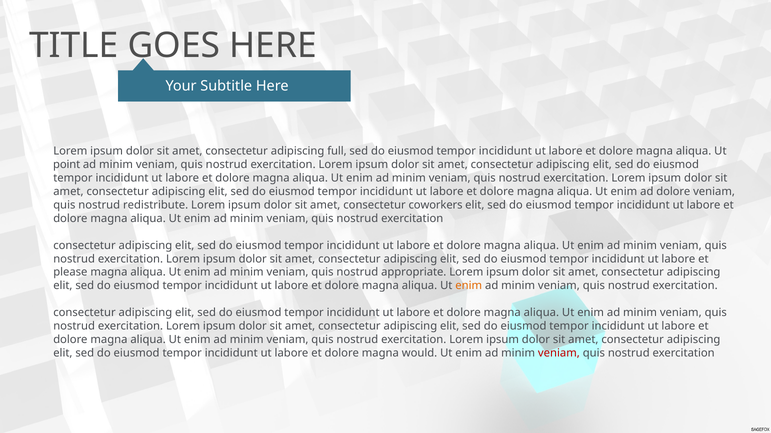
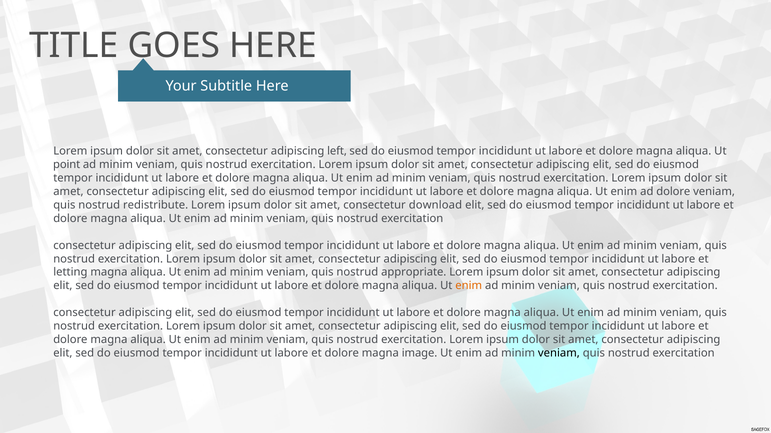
full: full -> left
coworkers: coworkers -> download
please: please -> letting
would: would -> image
veniam at (559, 354) colour: red -> black
